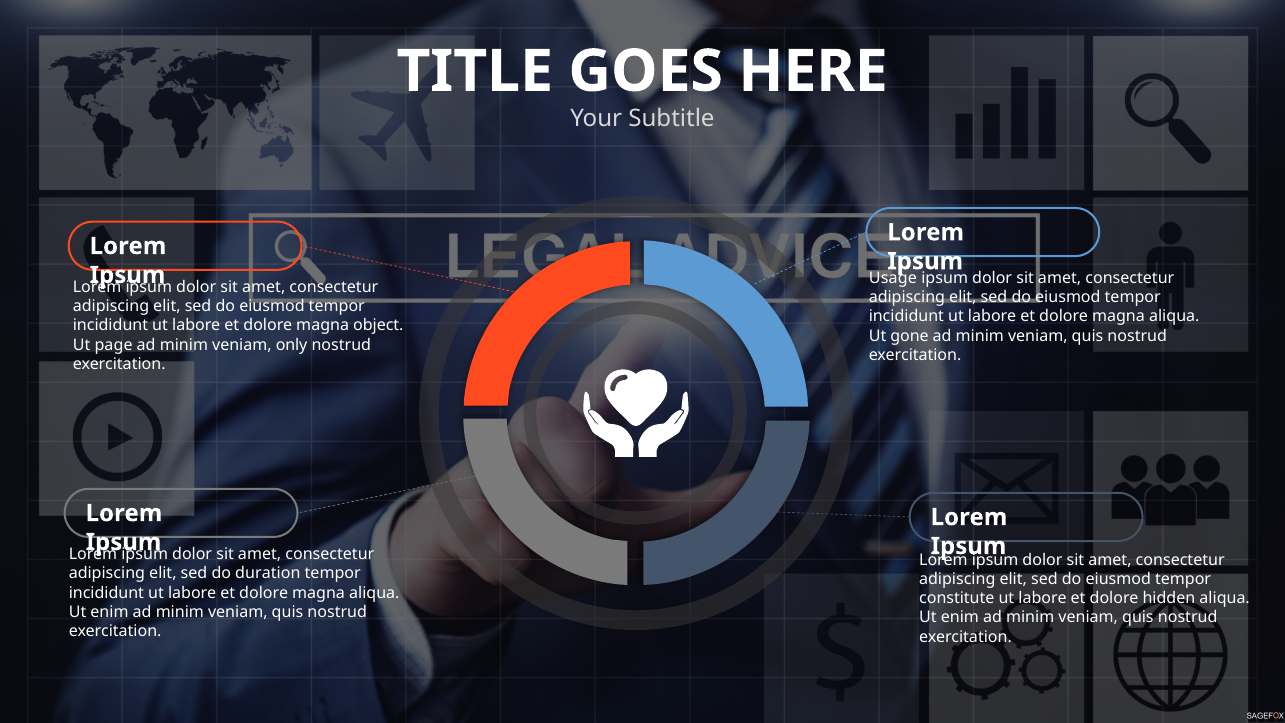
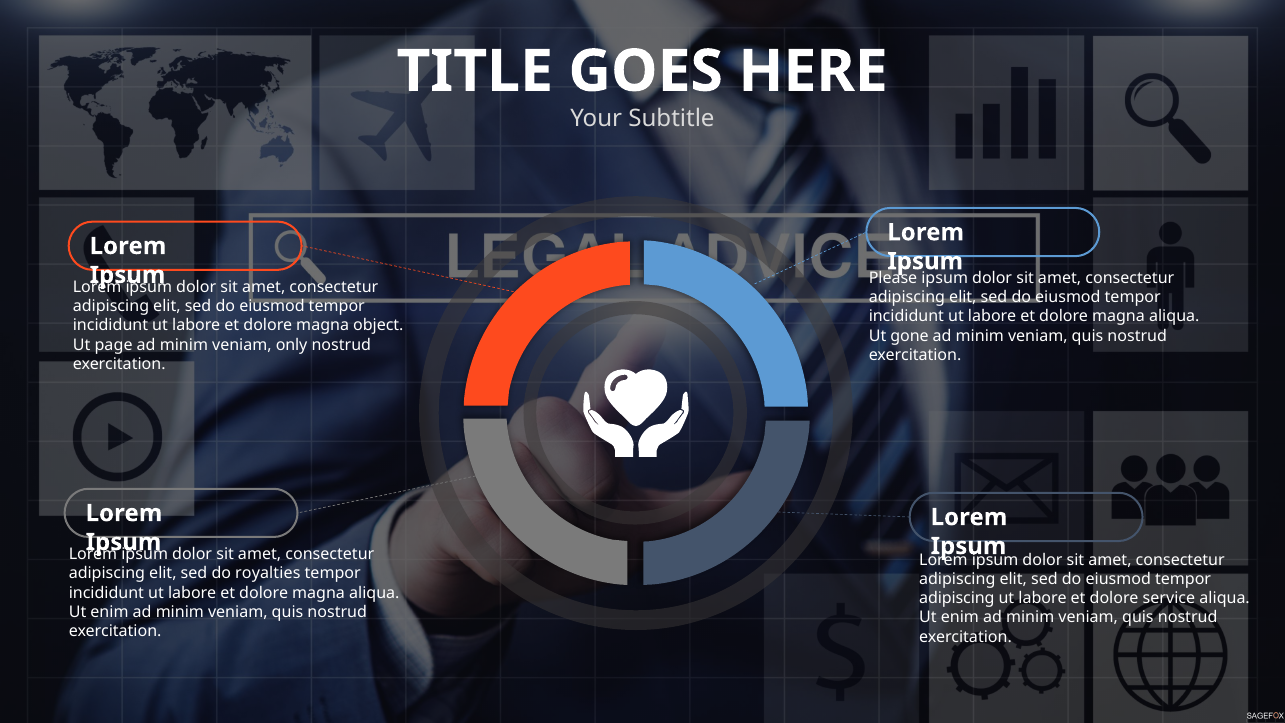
Usage: Usage -> Please
duration: duration -> royalties
constitute at (957, 598): constitute -> adipiscing
hidden: hidden -> service
